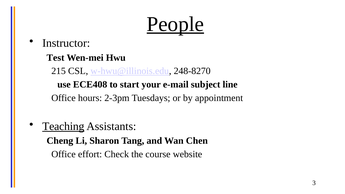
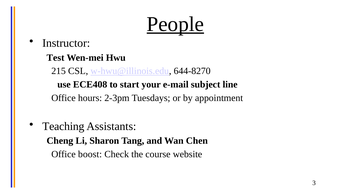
248-8270: 248-8270 -> 644-8270
Teaching underline: present -> none
effort: effort -> boost
